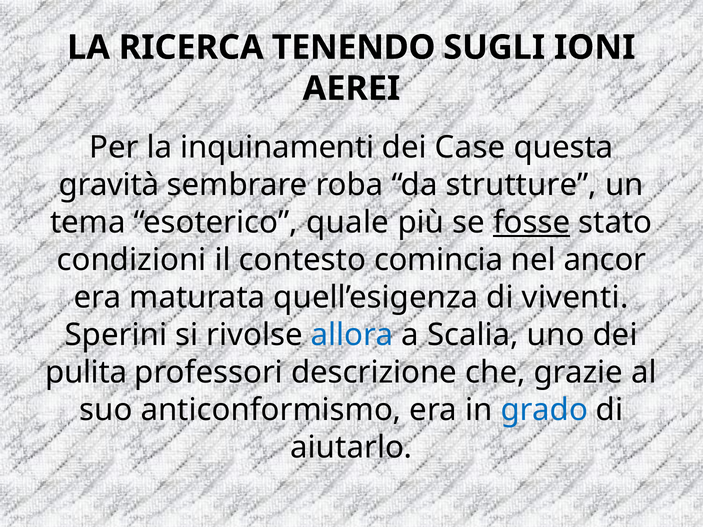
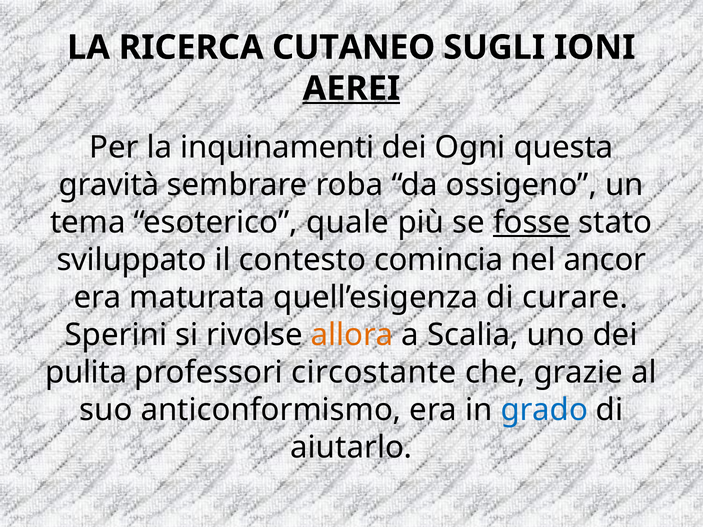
TENENDO: TENENDO -> CUTANEO
AEREI underline: none -> present
Case: Case -> Ogni
strutture: strutture -> ossigeno
condizioni: condizioni -> sviluppato
viventi: viventi -> curare
allora colour: blue -> orange
descrizione: descrizione -> circostante
